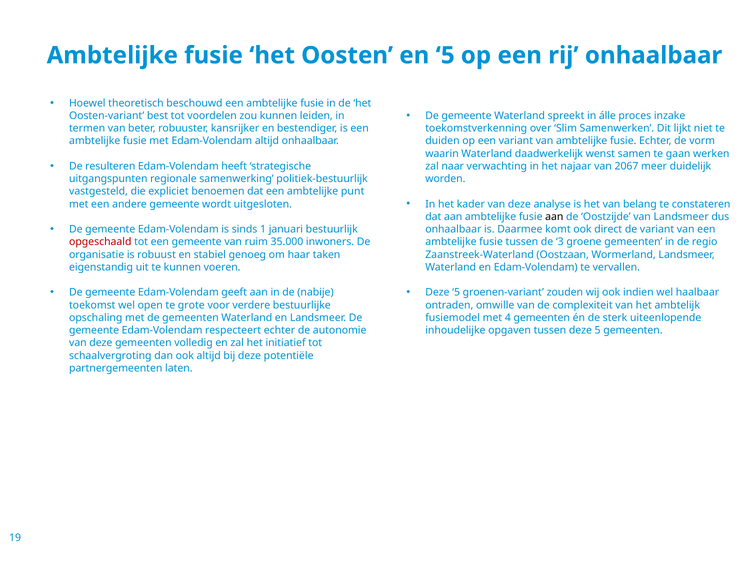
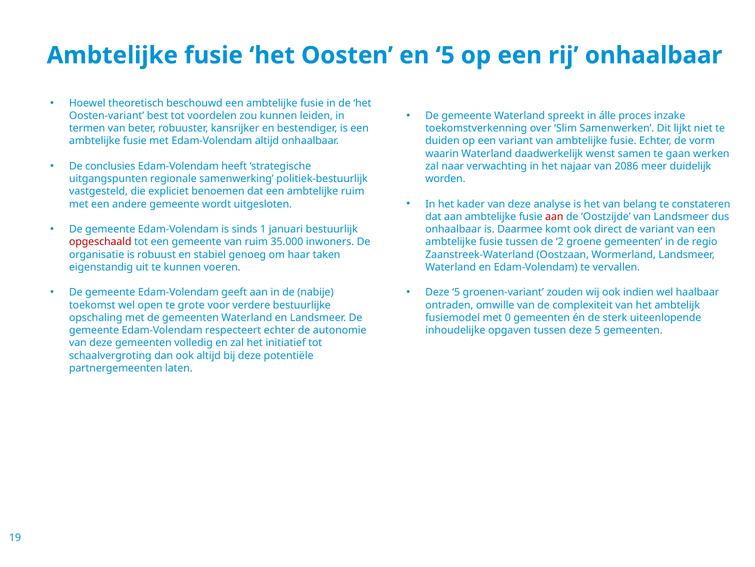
resulteren: resulteren -> conclusies
2067: 2067 -> 2086
ambtelijke punt: punt -> ruim
aan at (554, 216) colour: black -> red
3: 3 -> 2
4: 4 -> 0
